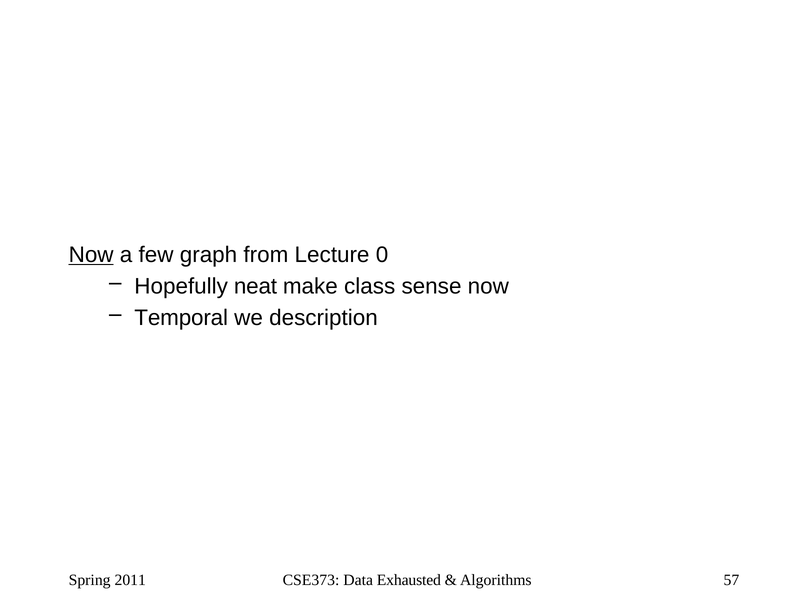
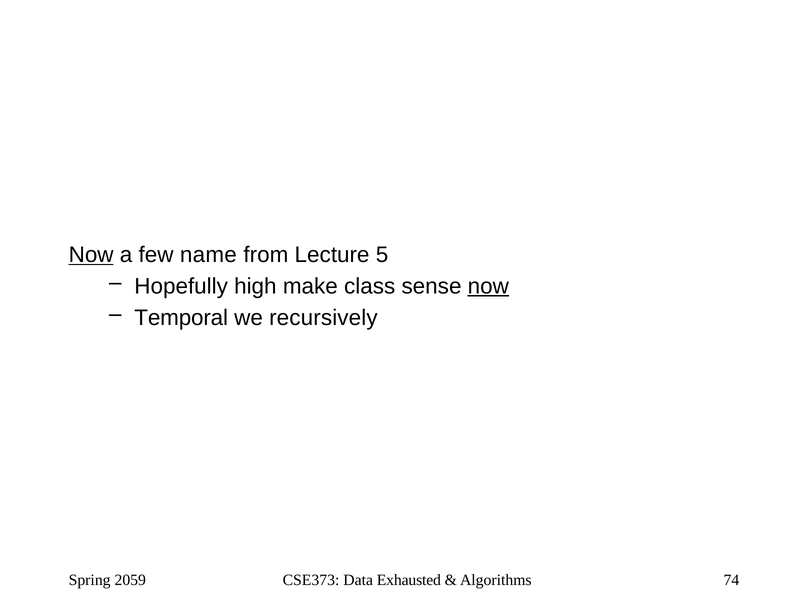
graph: graph -> name
0: 0 -> 5
neat: neat -> high
now at (488, 286) underline: none -> present
description: description -> recursively
2011: 2011 -> 2059
57: 57 -> 74
